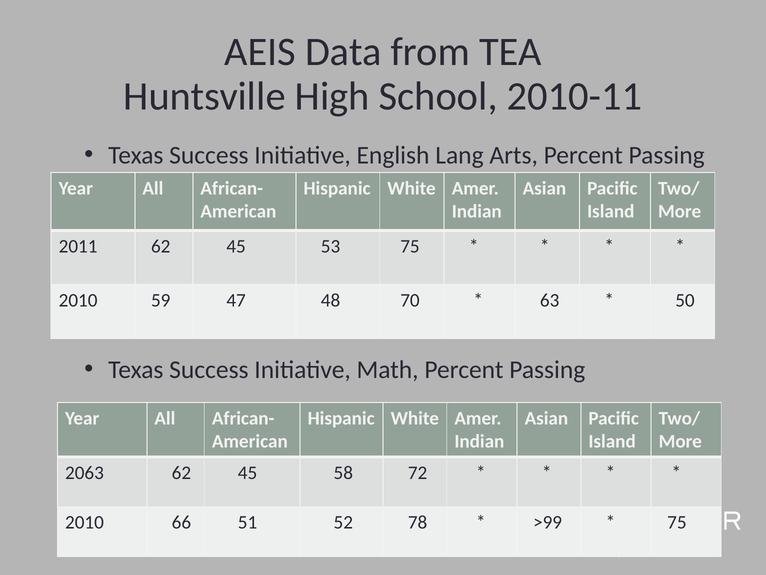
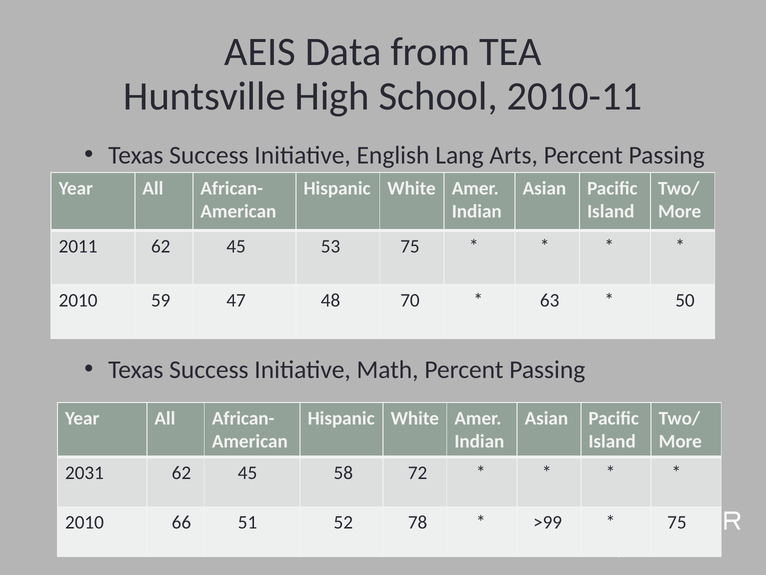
2063: 2063 -> 2031
